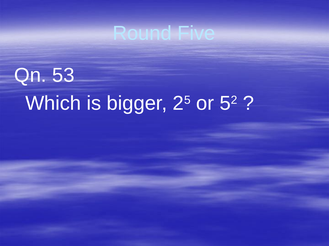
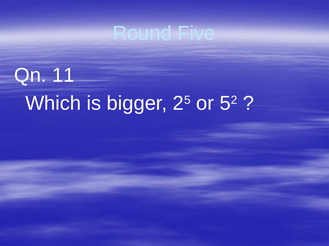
53: 53 -> 11
